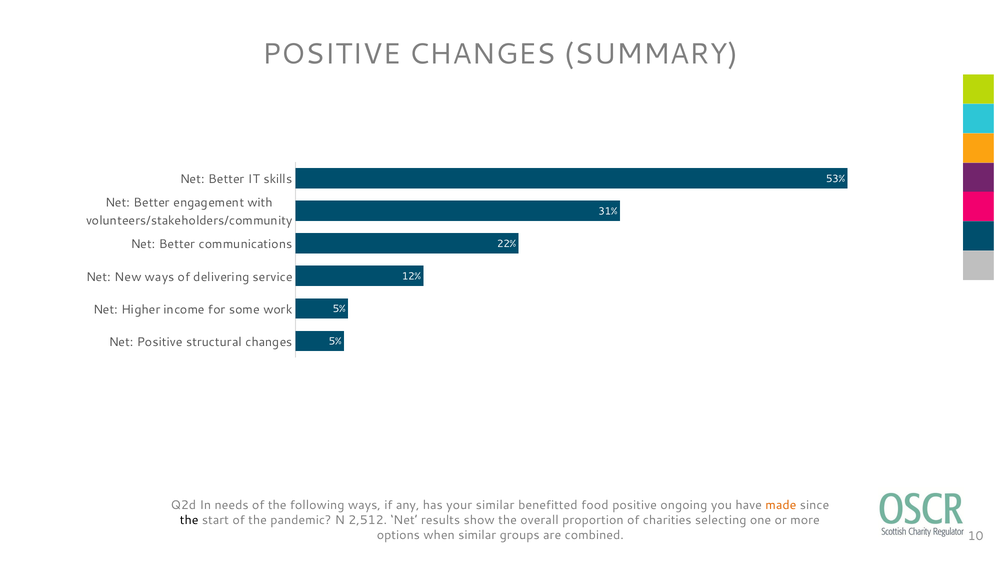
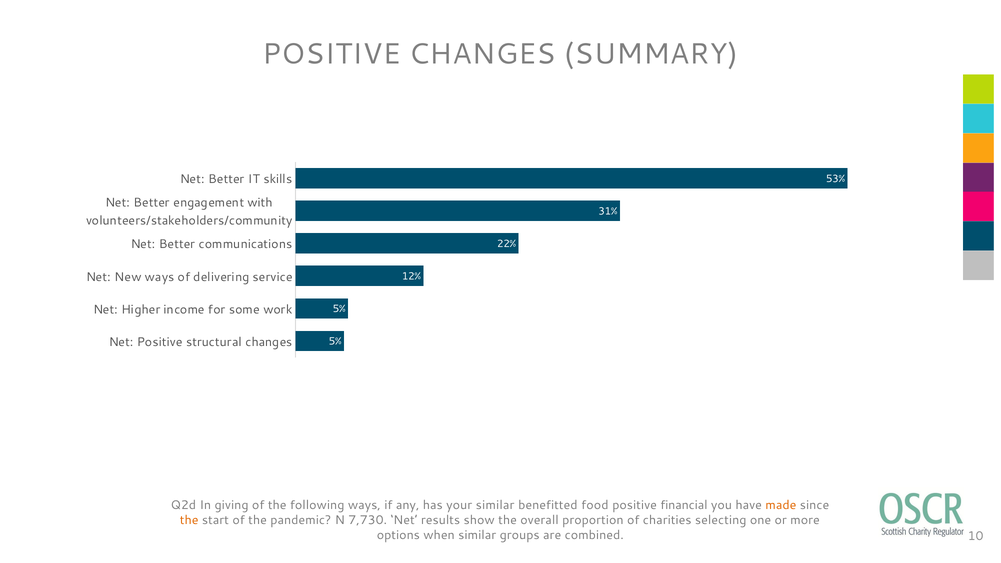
needs: needs -> giving
ongoing: ongoing -> financial
the at (189, 520) colour: black -> orange
2,512: 2,512 -> 7,730
